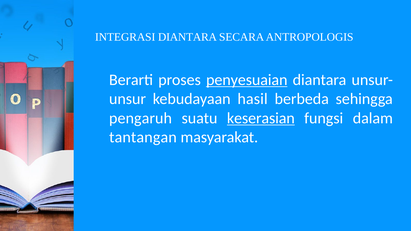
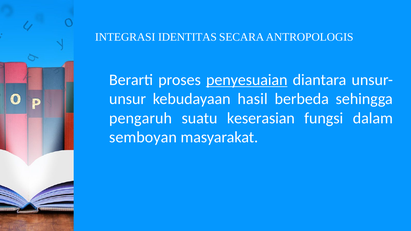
INTEGRASI DIANTARA: DIANTARA -> IDENTITAS
keserasian underline: present -> none
tantangan: tantangan -> semboyan
